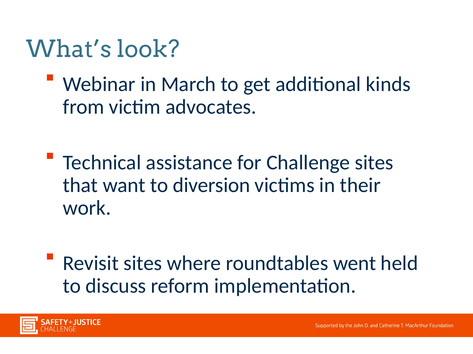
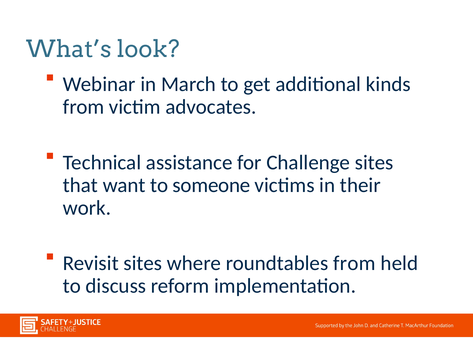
diversion: diversion -> someone
roundtables went: went -> from
